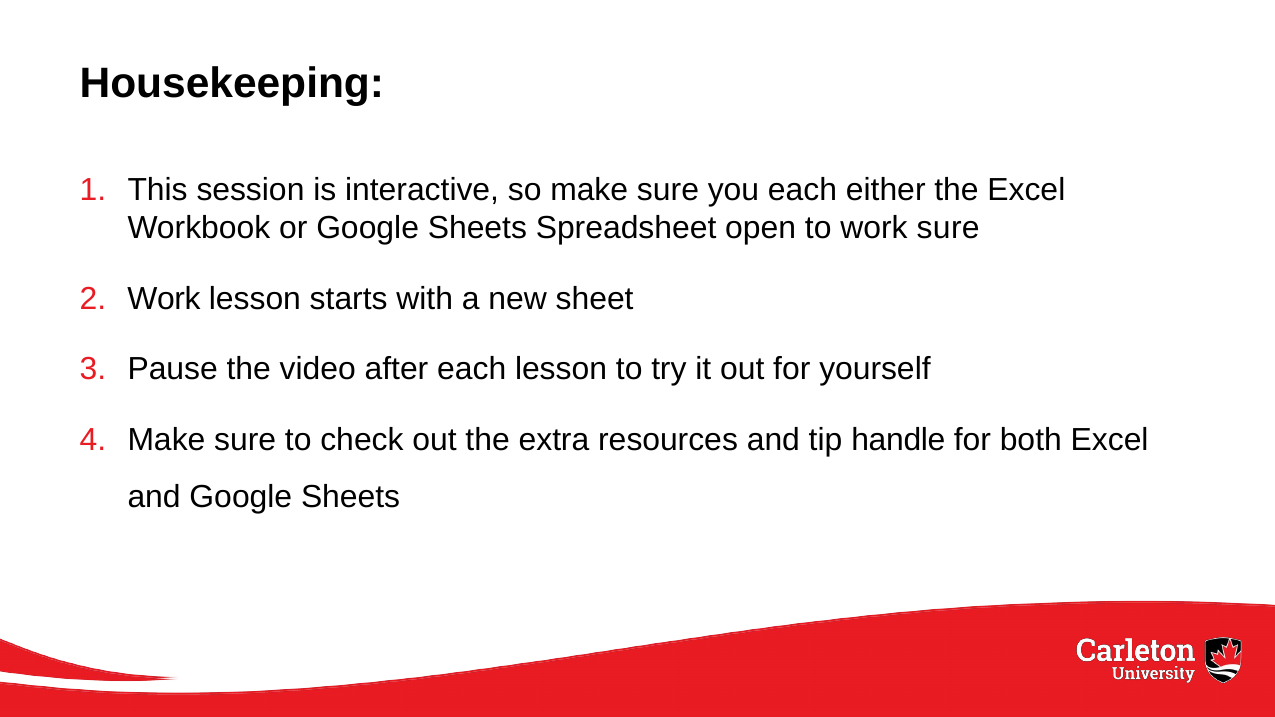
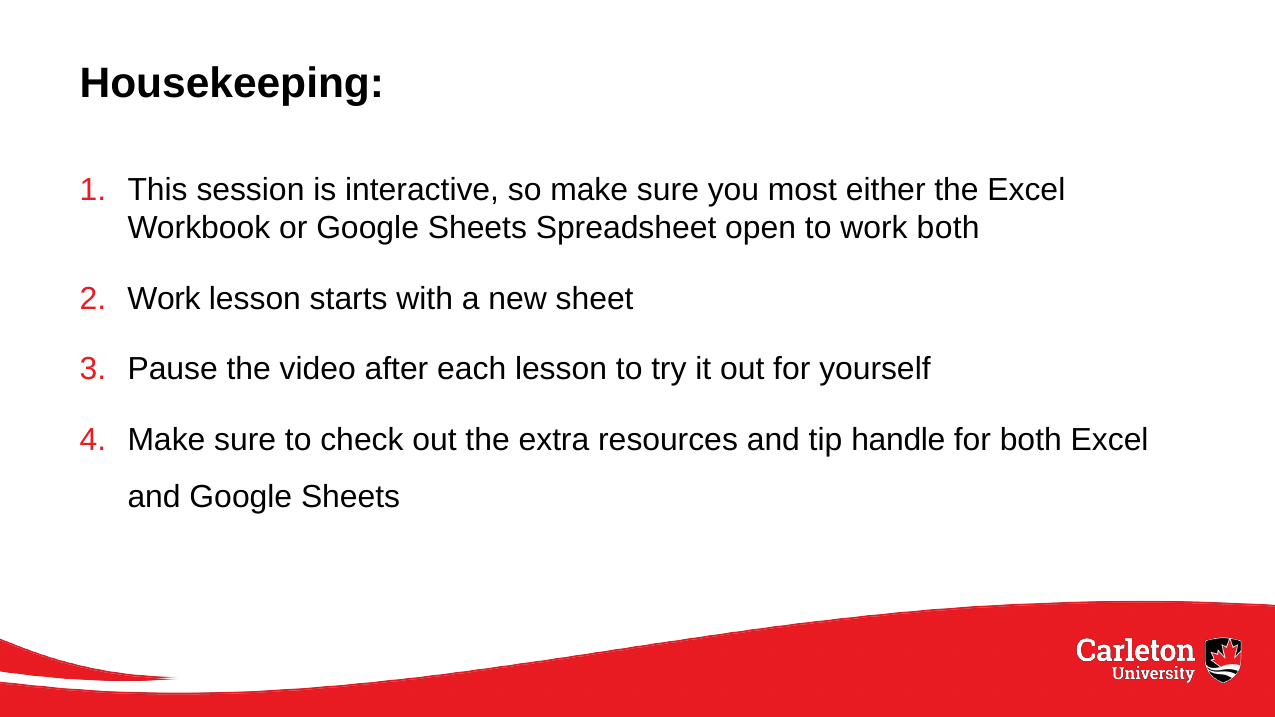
you each: each -> most
work sure: sure -> both
